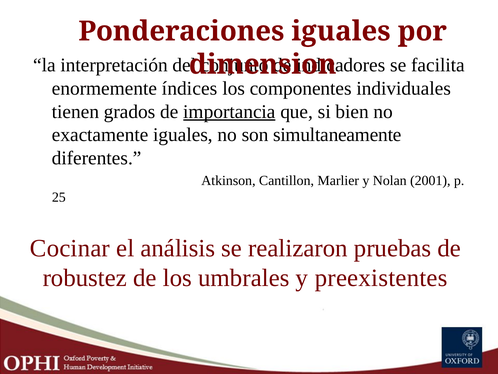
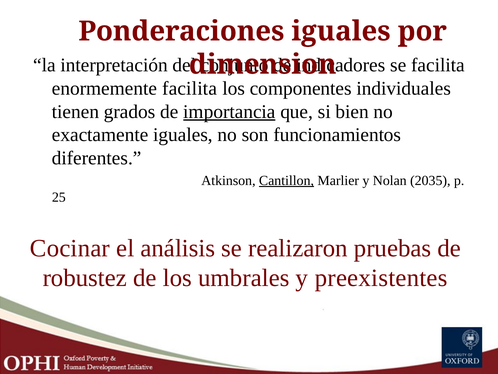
enormemente índices: índices -> facilita
simultaneamente: simultaneamente -> funcionamientos
Cantillon underline: none -> present
2001: 2001 -> 2035
